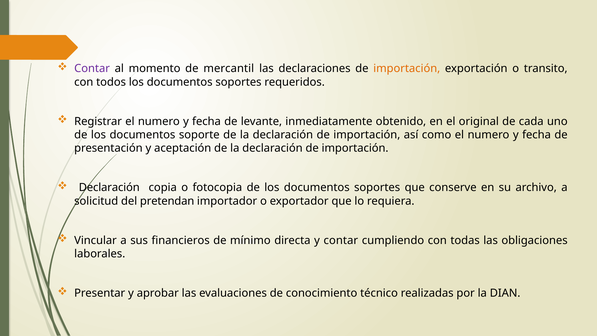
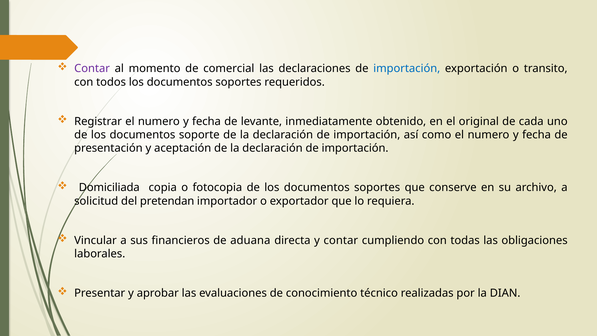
mercantil: mercantil -> comercial
importación at (407, 69) colour: orange -> blue
Declaración at (109, 188): Declaración -> Domiciliada
mínimo: mínimo -> aduana
